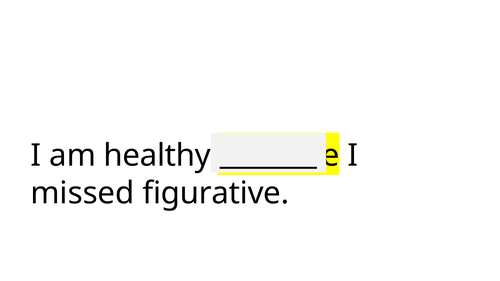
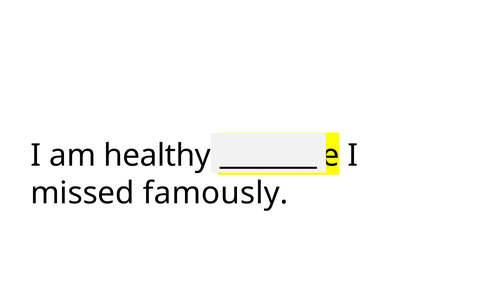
figurative: figurative -> famously
